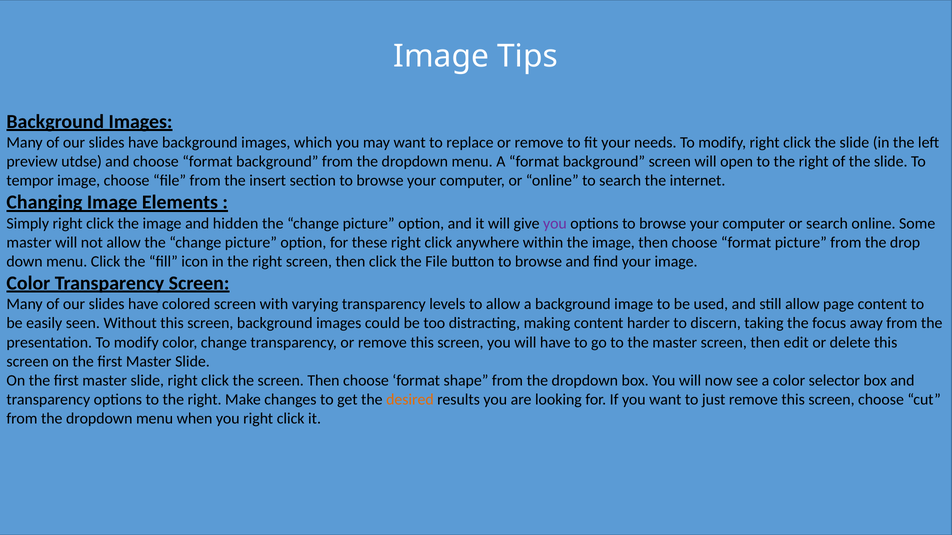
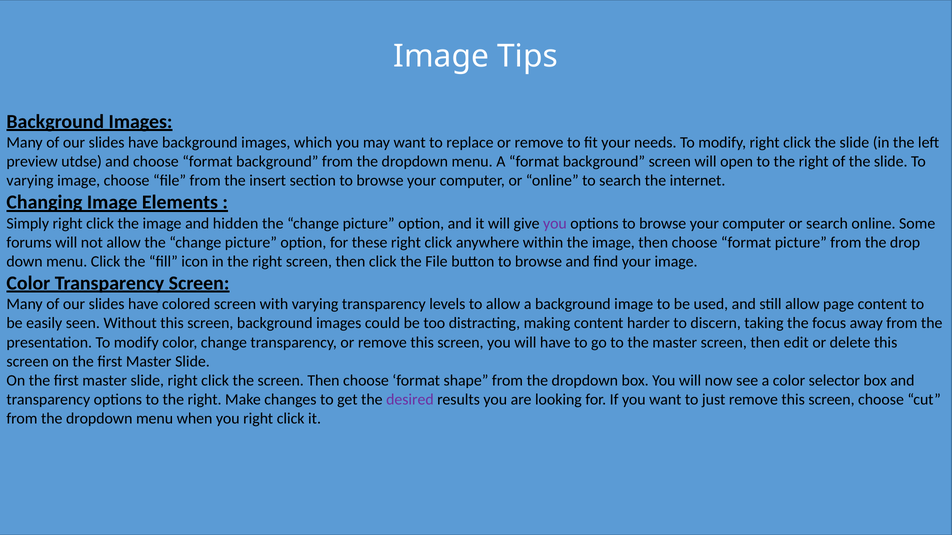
tempor at (30, 181): tempor -> varying
master at (29, 243): master -> forums
desired colour: orange -> purple
